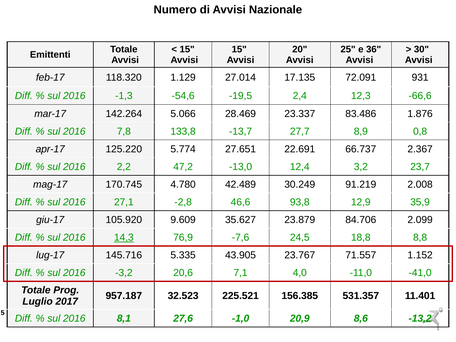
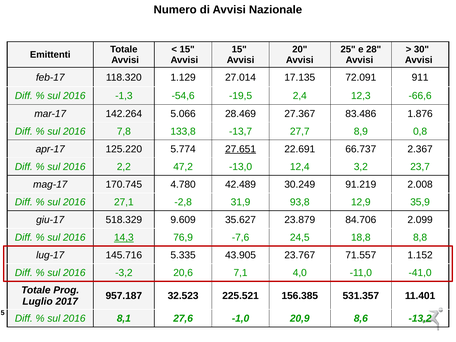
36: 36 -> 28
931: 931 -> 911
23.337: 23.337 -> 27.367
27.651 underline: none -> present
46,6: 46,6 -> 31,9
105.920: 105.920 -> 518.329
